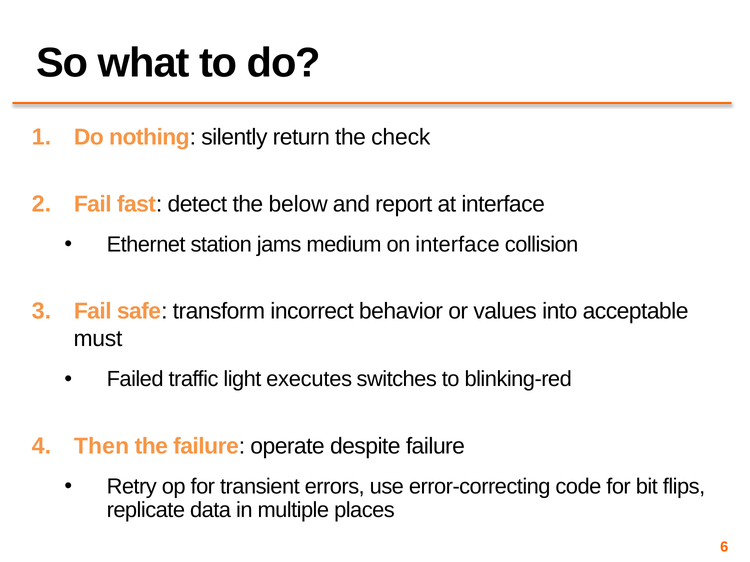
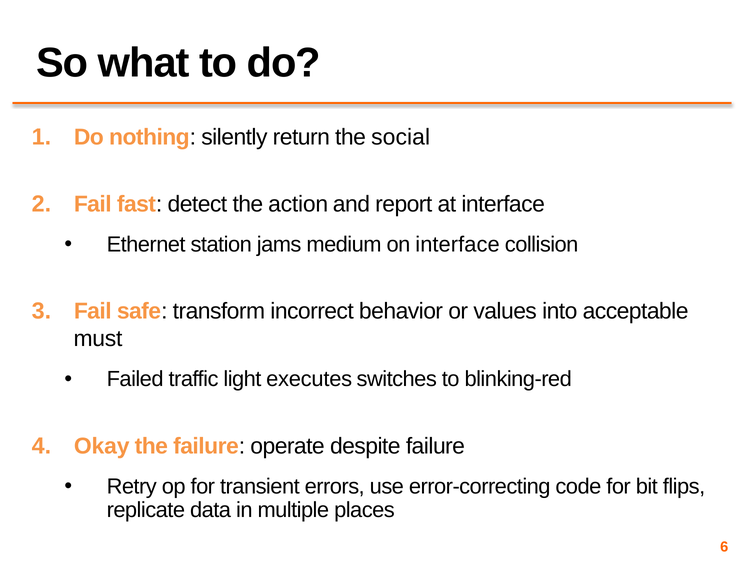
check: check -> social
below: below -> action
Then: Then -> Okay
